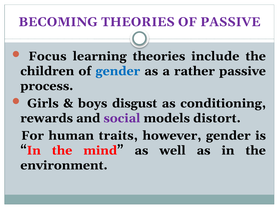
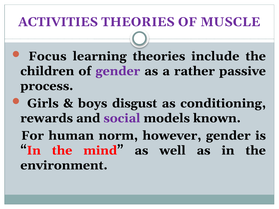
BECOMING: BECOMING -> ACTIVITIES
OF PASSIVE: PASSIVE -> MUSCLE
gender at (118, 71) colour: blue -> purple
distort: distort -> known
traits: traits -> norm
